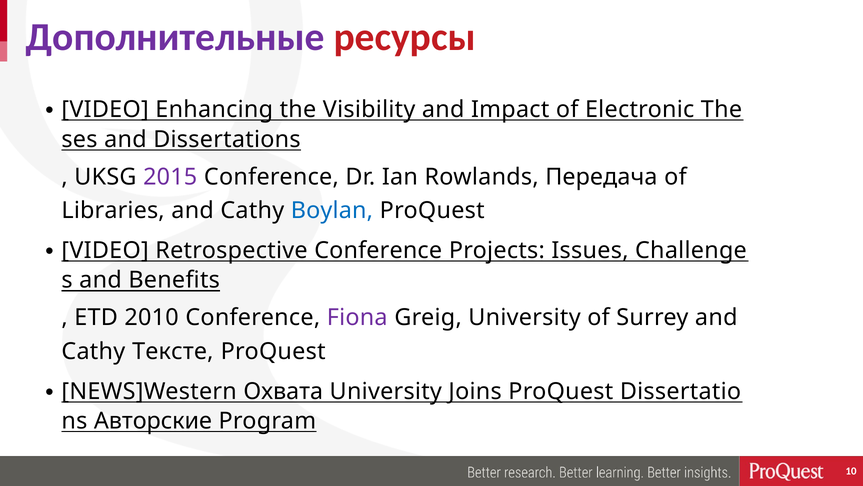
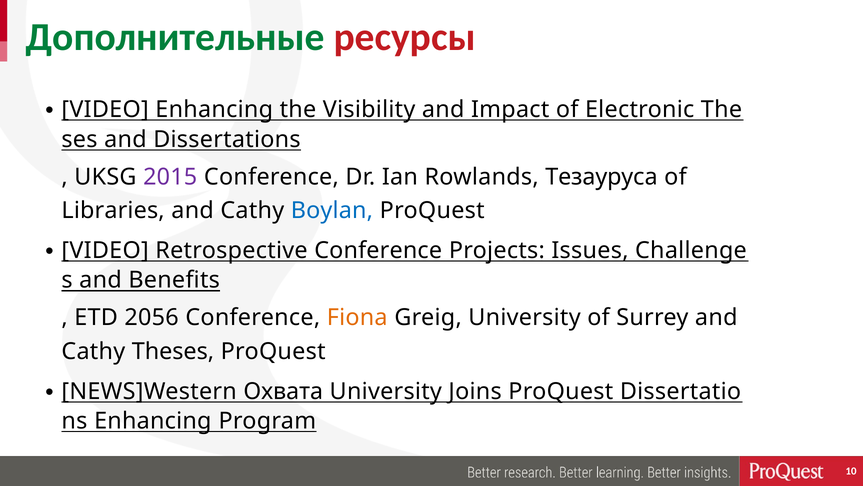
Дополнительные colour: purple -> green
Передача: Передача -> Тезауруса
2010: 2010 -> 2056
Fiona colour: purple -> orange
Тексте: Тексте -> Theses
Авторские at (153, 421): Авторские -> Enhancing
